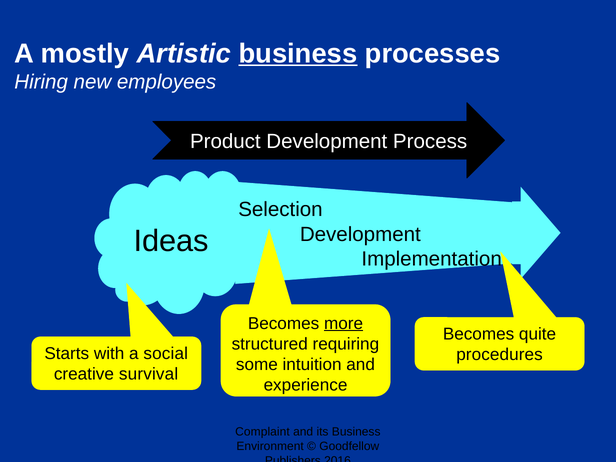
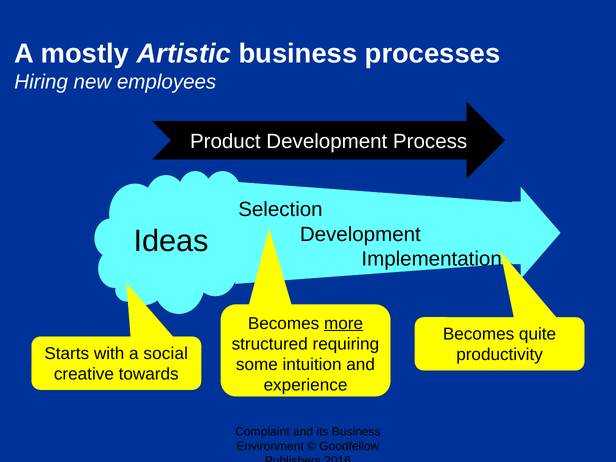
business at (298, 53) underline: present -> none
procedures: procedures -> productivity
survival: survival -> towards
